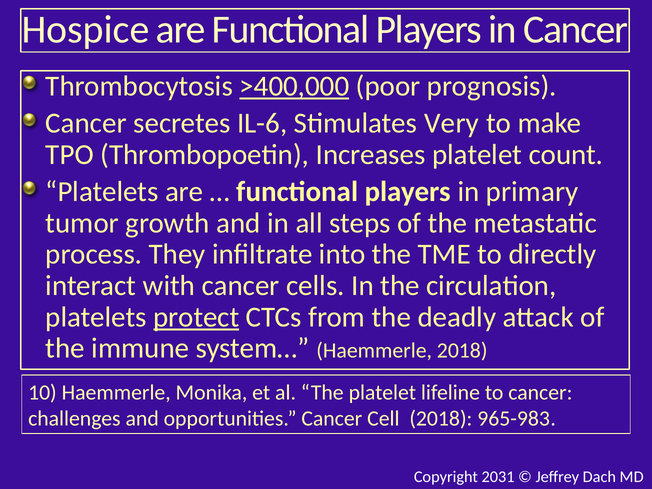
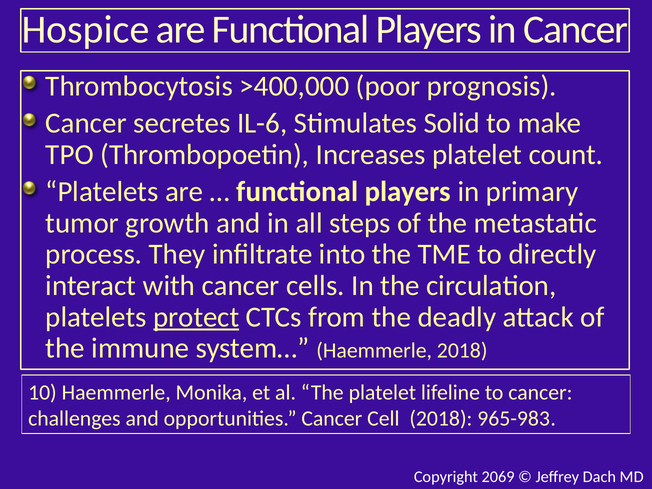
>400,000 underline: present -> none
Very: Very -> Solid
2031: 2031 -> 2069
